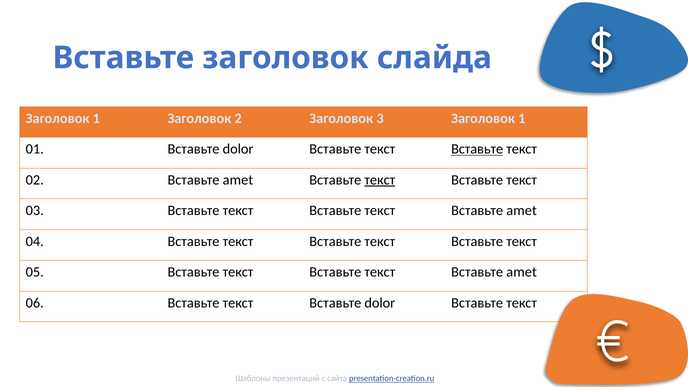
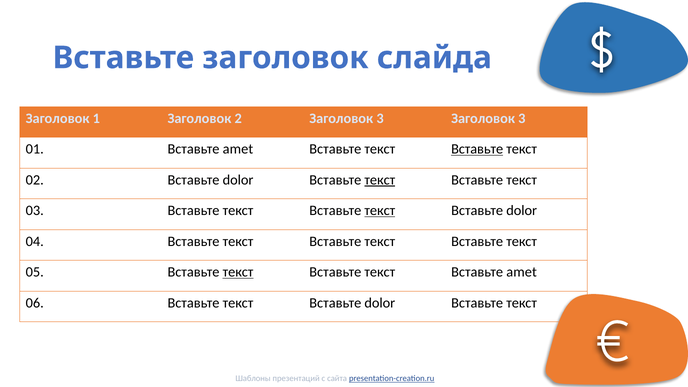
3 Заголовок 1: 1 -> 3
01 Вставьте dolor: dolor -> amet
02 Вставьте amet: amet -> dolor
текст at (380, 211) underline: none -> present
amet at (522, 211): amet -> dolor
текст at (238, 272) underline: none -> present
